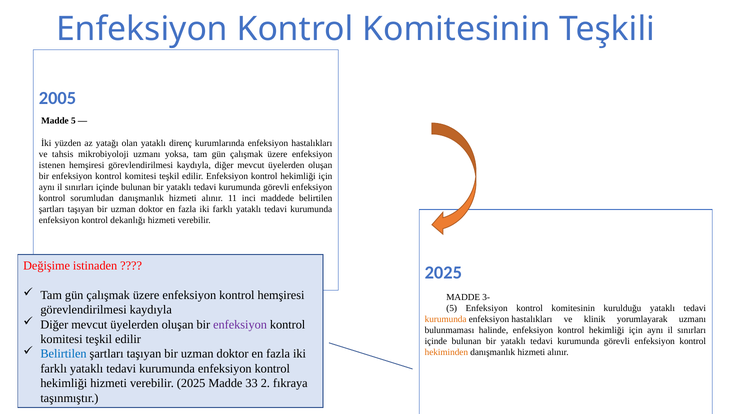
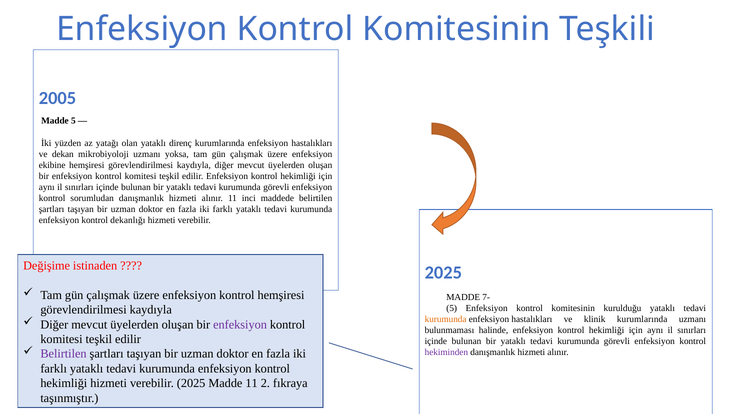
tahsis: tahsis -> dekan
istenen: istenen -> ekibine
3-: 3- -> 7-
klinik yorumlayarak: yorumlayarak -> kurumlarında
Belirtilen at (64, 354) colour: blue -> purple
hekiminden colour: orange -> purple
Madde 33: 33 -> 11
